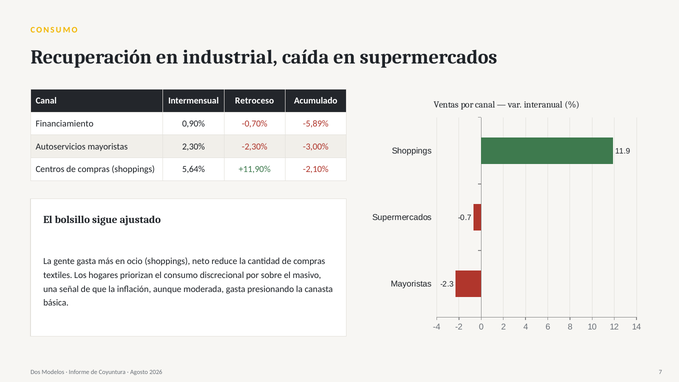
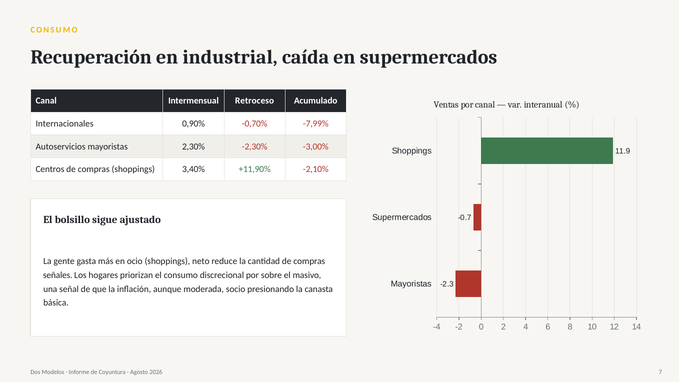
Financiamiento: Financiamiento -> Internacionales
-5,89%: -5,89% -> -7,99%
5,64%: 5,64% -> 3,40%
textiles: textiles -> señales
moderada gasta: gasta -> socio
